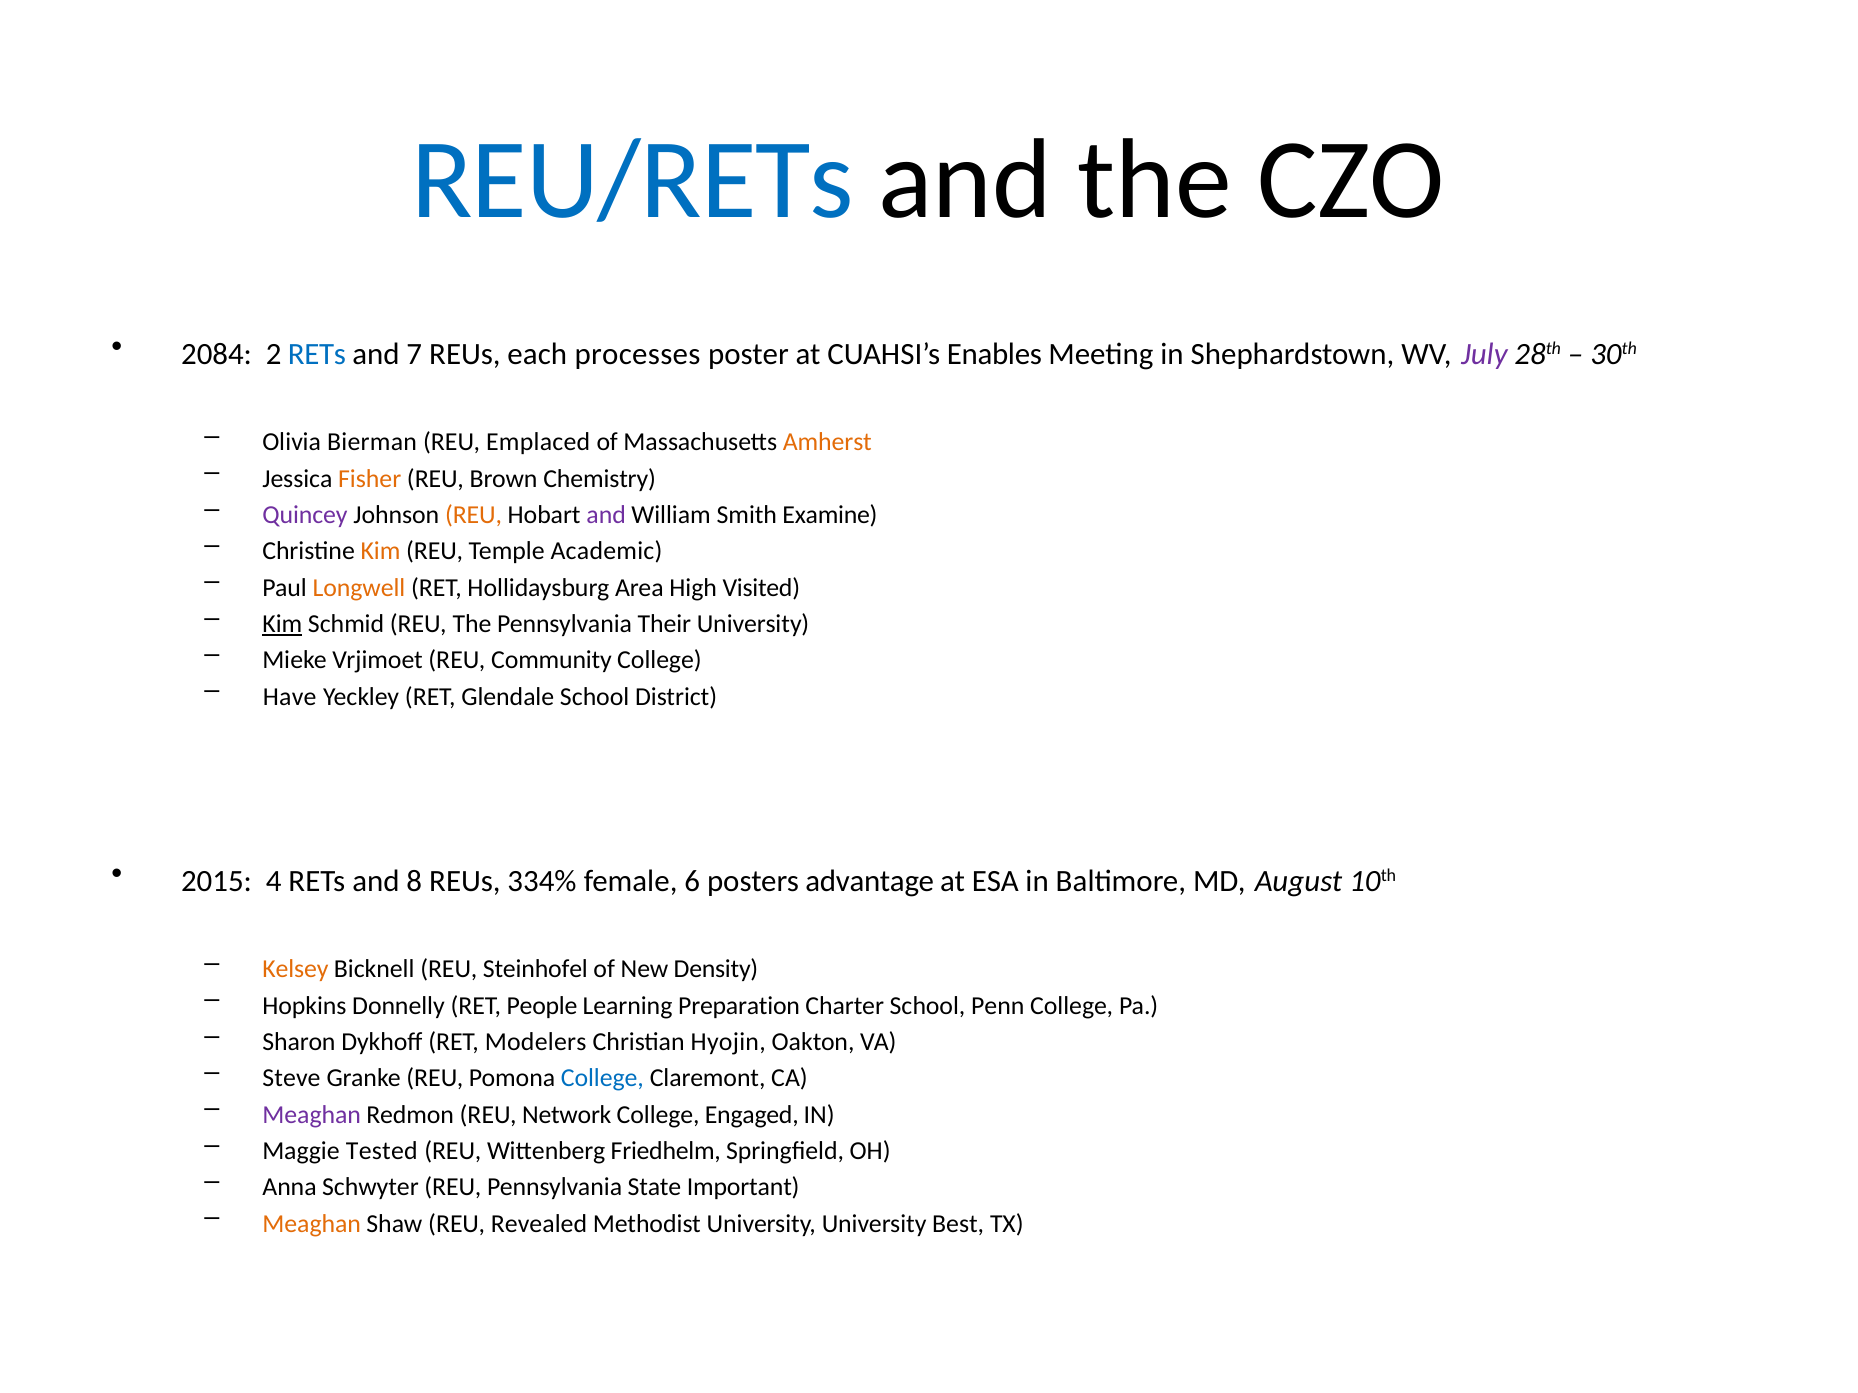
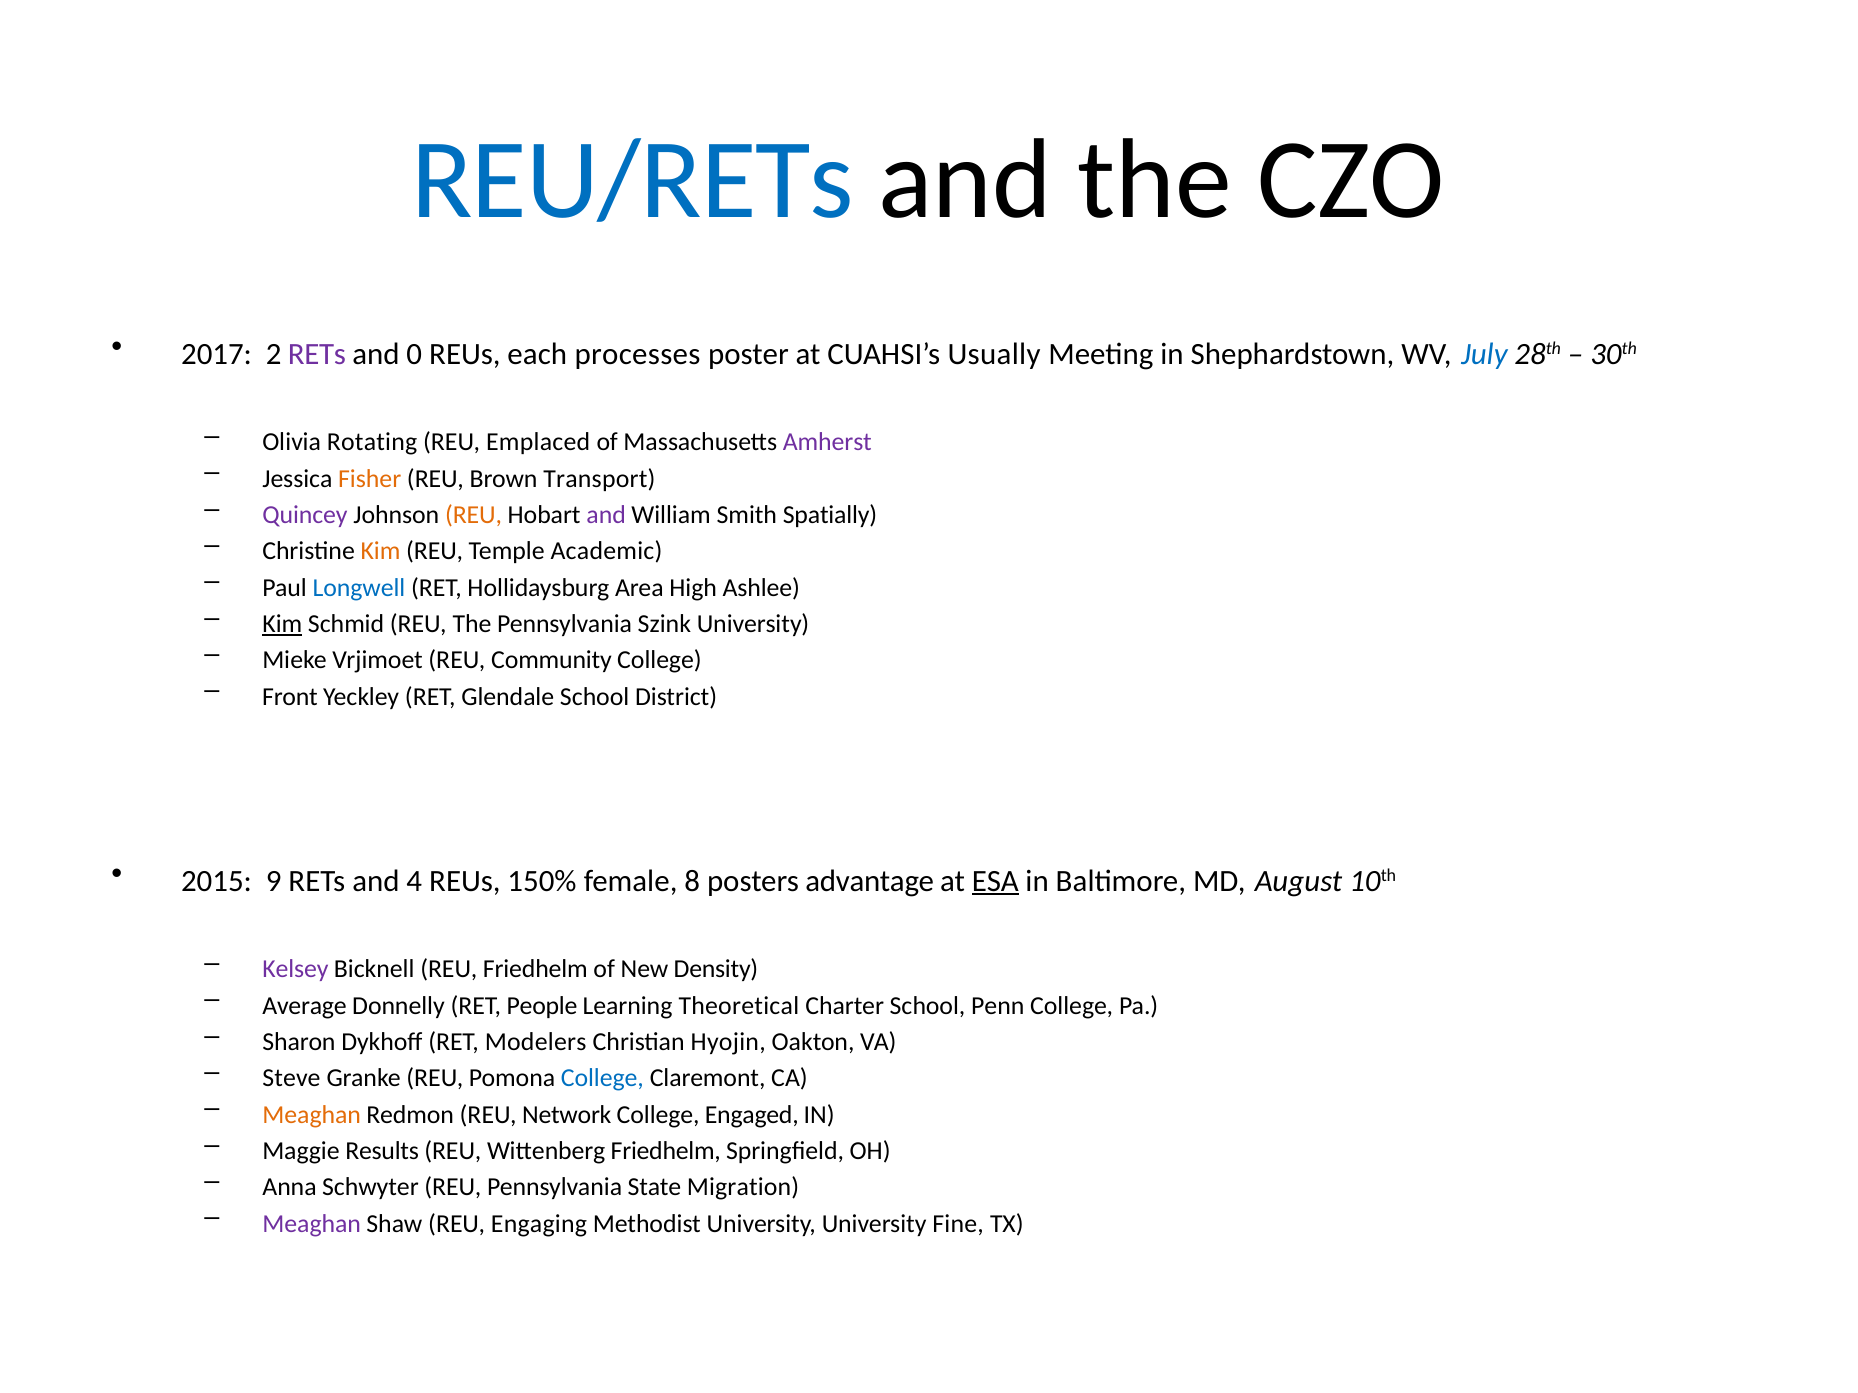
2084: 2084 -> 2017
RETs at (317, 354) colour: blue -> purple
7: 7 -> 0
Enables: Enables -> Usually
July colour: purple -> blue
Bierman: Bierman -> Rotating
Amherst colour: orange -> purple
Chemistry: Chemistry -> Transport
Examine: Examine -> Spatially
Longwell colour: orange -> blue
Visited: Visited -> Ashlee
Their: Their -> Szink
Have: Have -> Front
4: 4 -> 9
8: 8 -> 4
334%: 334% -> 150%
6: 6 -> 8
ESA underline: none -> present
Kelsey colour: orange -> purple
REU Steinhofel: Steinhofel -> Friedhelm
Hopkins: Hopkins -> Average
Preparation: Preparation -> Theoretical
Meaghan at (312, 1115) colour: purple -> orange
Tested: Tested -> Results
Important: Important -> Migration
Meaghan at (312, 1224) colour: orange -> purple
Revealed: Revealed -> Engaging
Best: Best -> Fine
